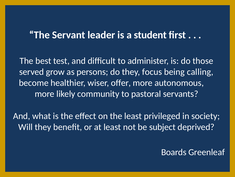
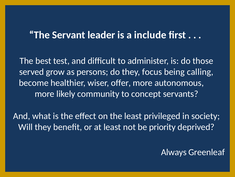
student: student -> include
pastoral: pastoral -> concept
subject: subject -> priority
Boards: Boards -> Always
